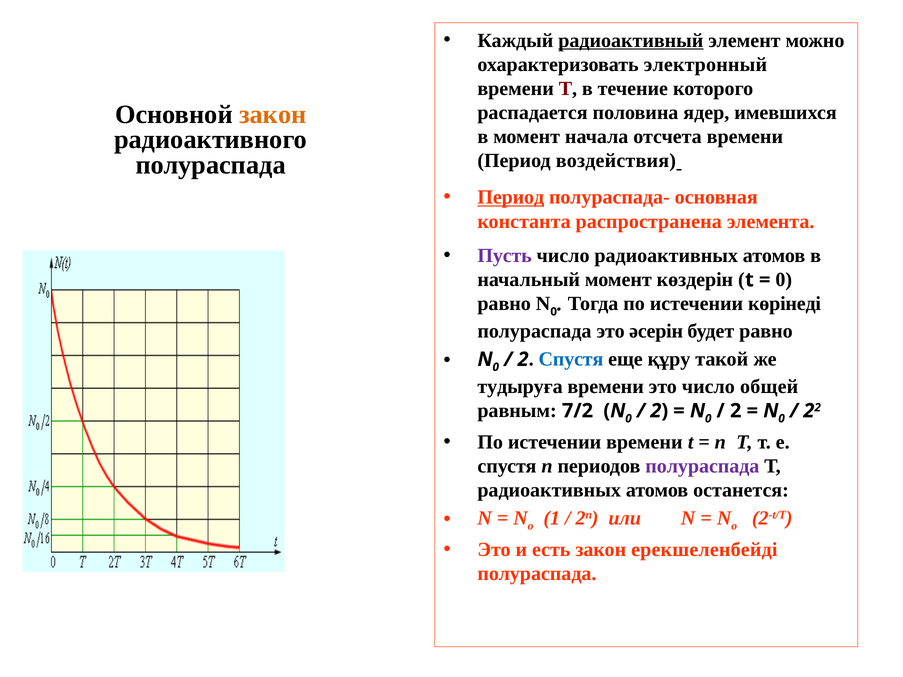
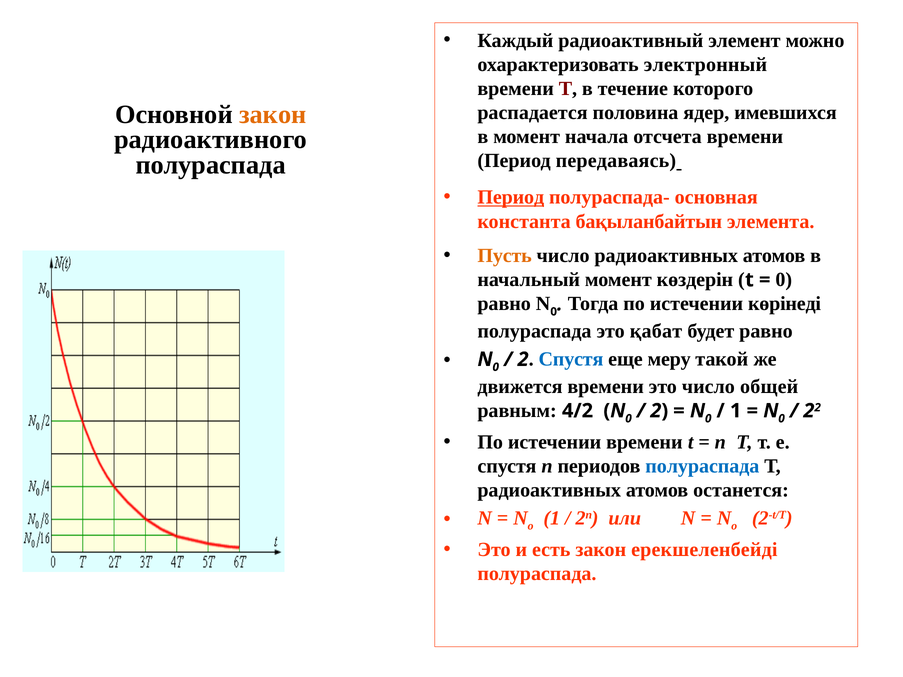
радиоактивный underline: present -> none
воздействия: воздействия -> передаваясь
распространена: распространена -> бақыланбайтын
Пусть colour: purple -> orange
әсерін: әсерін -> қабат
құру: құру -> меру
тудыруға: тудыруға -> движется
7/2: 7/2 -> 4/2
2 at (736, 411): 2 -> 1
полураспада at (702, 466) colour: purple -> blue
